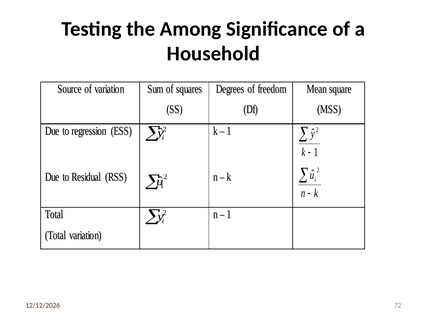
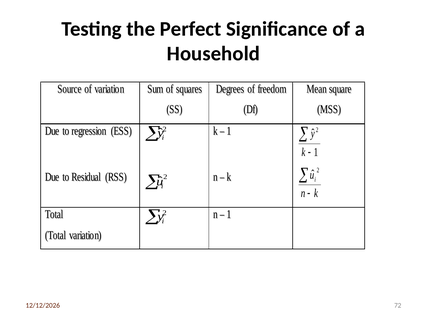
Among: Among -> Perfect
